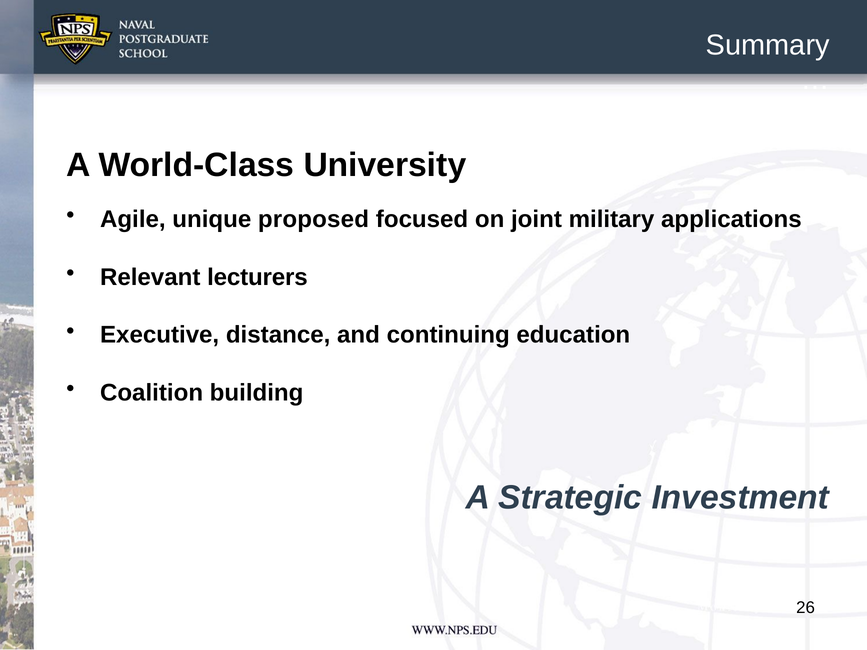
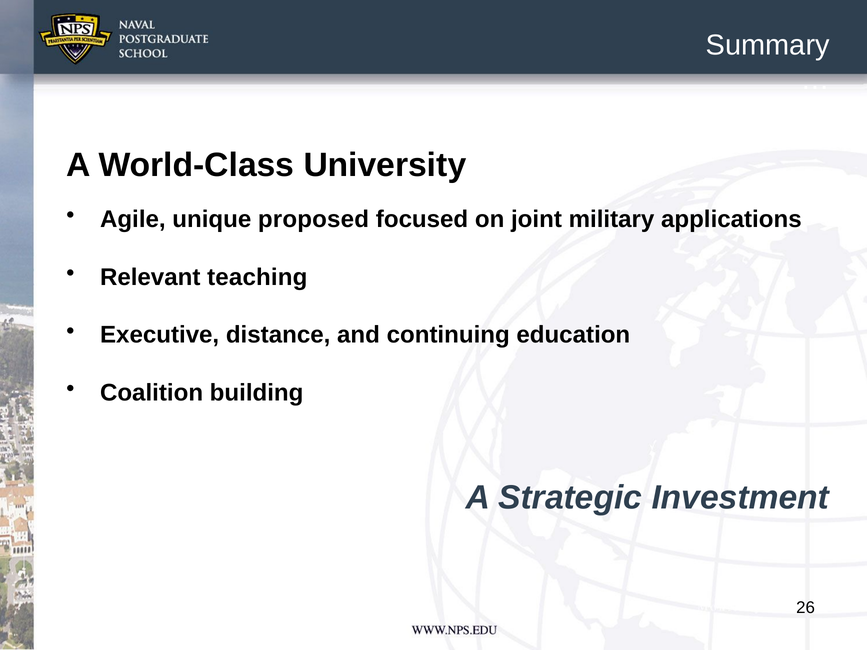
lecturers: lecturers -> teaching
